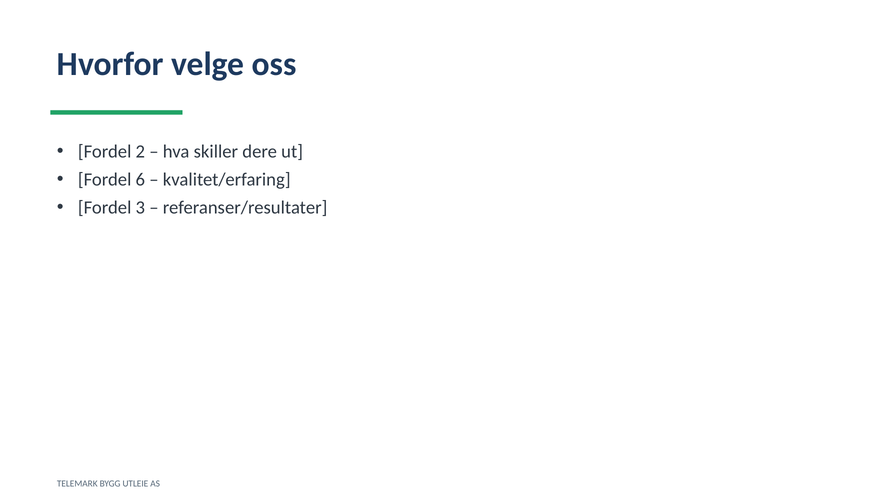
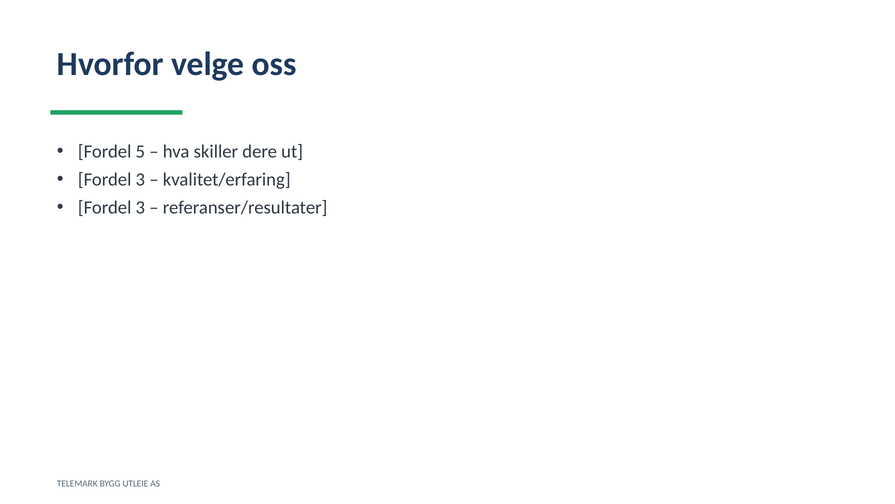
2: 2 -> 5
6 at (140, 180): 6 -> 3
